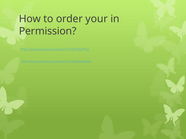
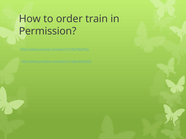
your: your -> train
